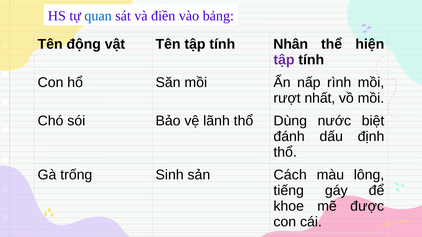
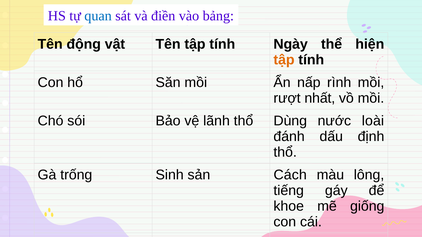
Nhân: Nhân -> Ngày
tập at (284, 60) colour: purple -> orange
biệt: biệt -> loài
được: được -> giống
